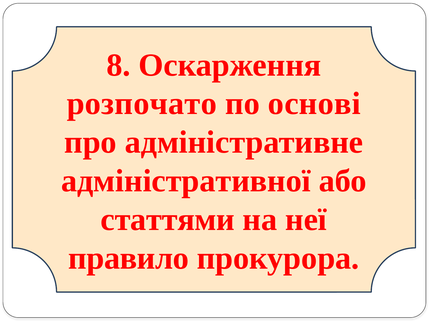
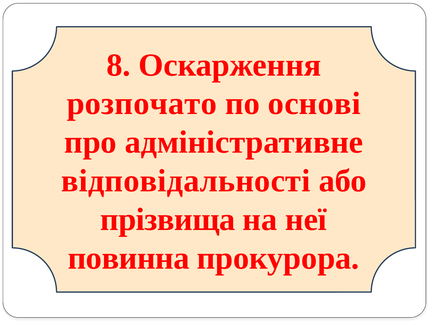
адміністративної: адміністративної -> відповідальності
статтями: статтями -> прізвища
правило: правило -> повинна
